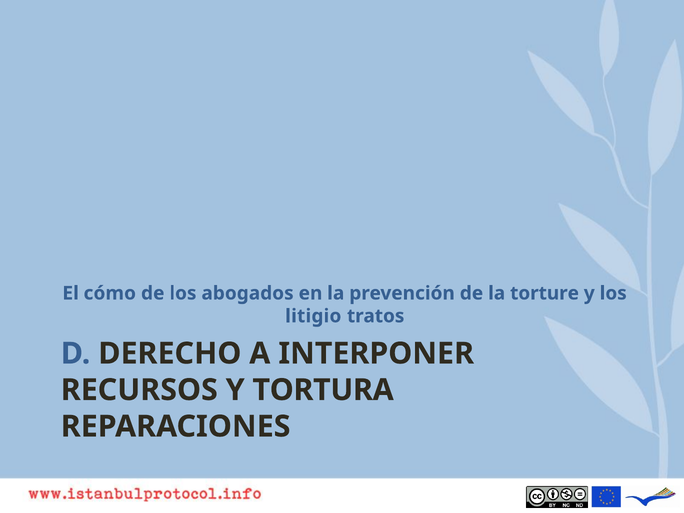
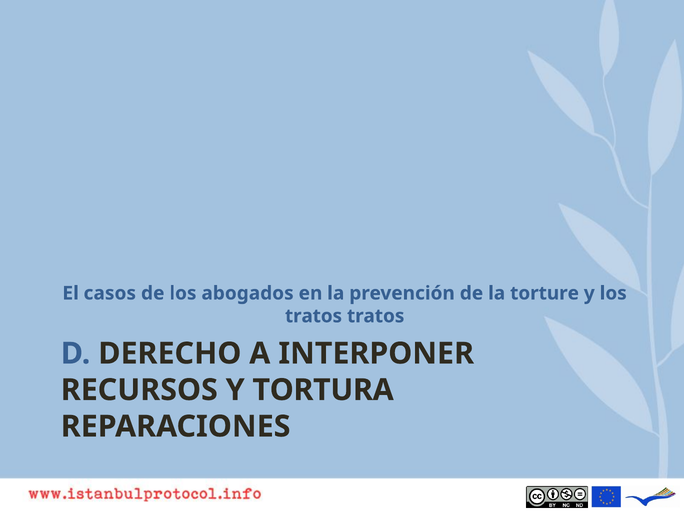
cómo: cómo -> casos
litigio at (313, 316): litigio -> tratos
